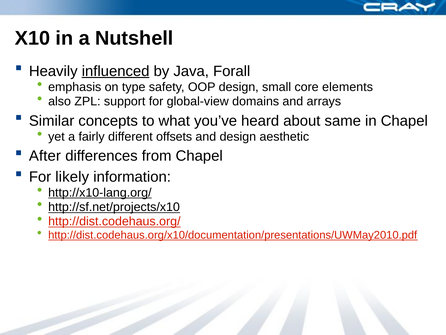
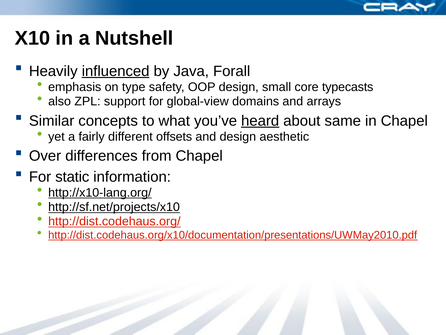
elements: elements -> typecasts
heard underline: none -> present
After: After -> Over
likely: likely -> static
